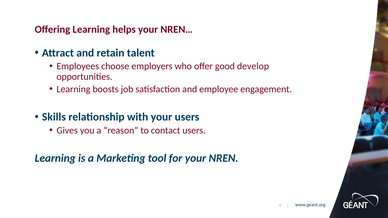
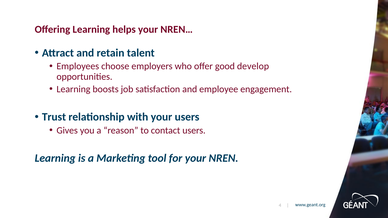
Skills: Skills -> Trust
